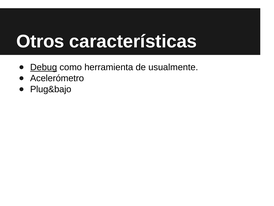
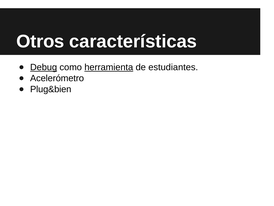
herramienta underline: none -> present
usualmente: usualmente -> estudiantes
Plug&bajo: Plug&bajo -> Plug&bien
